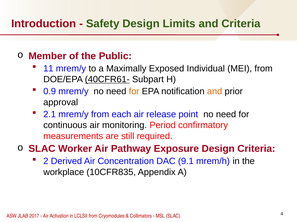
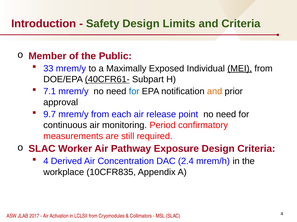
11: 11 -> 33
MEI underline: none -> present
0.9: 0.9 -> 7.1
for at (134, 92) colour: orange -> blue
2.1: 2.1 -> 9.7
2 at (46, 162): 2 -> 4
9.1: 9.1 -> 2.4
